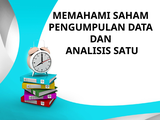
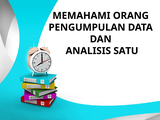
SAHAM: SAHAM -> ORANG
